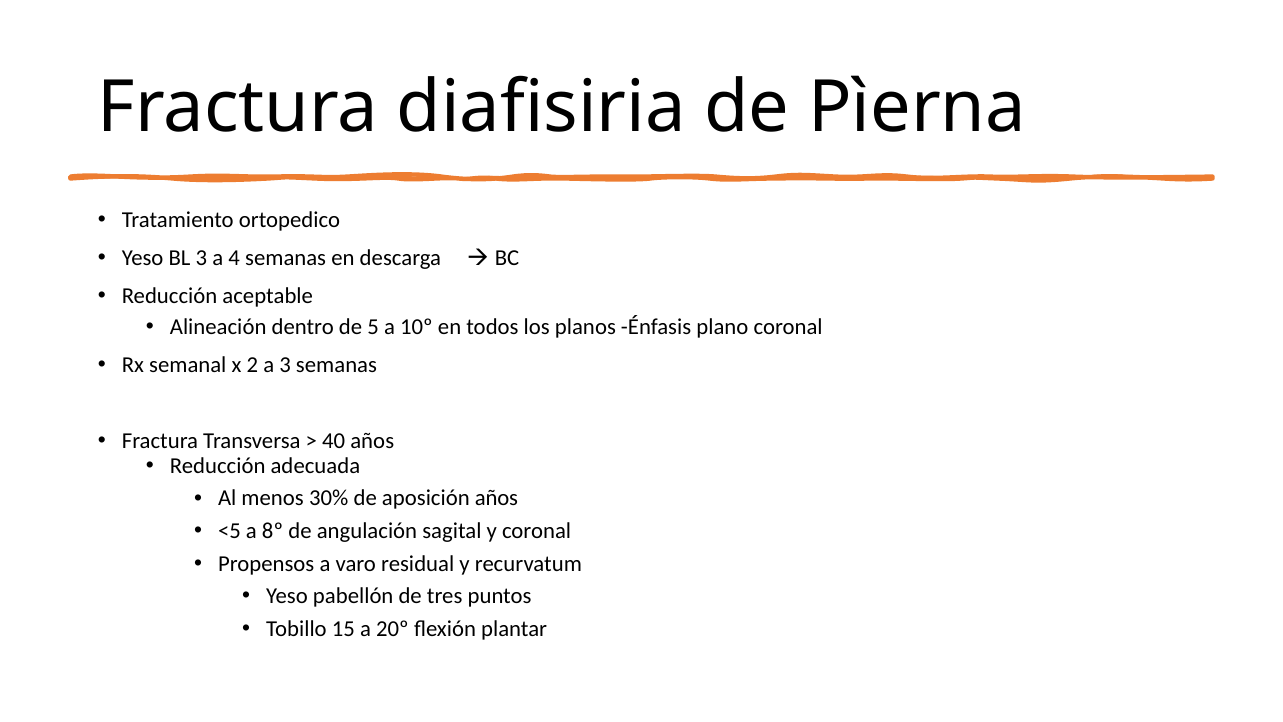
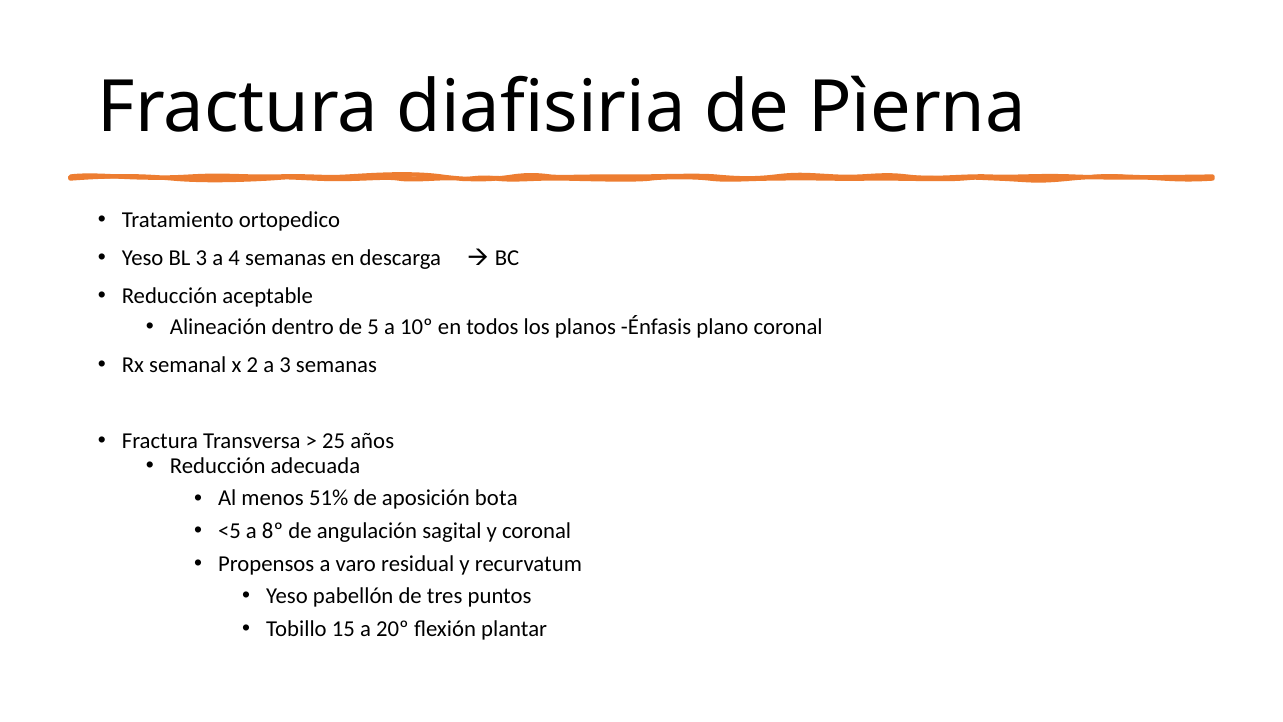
40: 40 -> 25
30%: 30% -> 51%
aposición años: años -> bota
